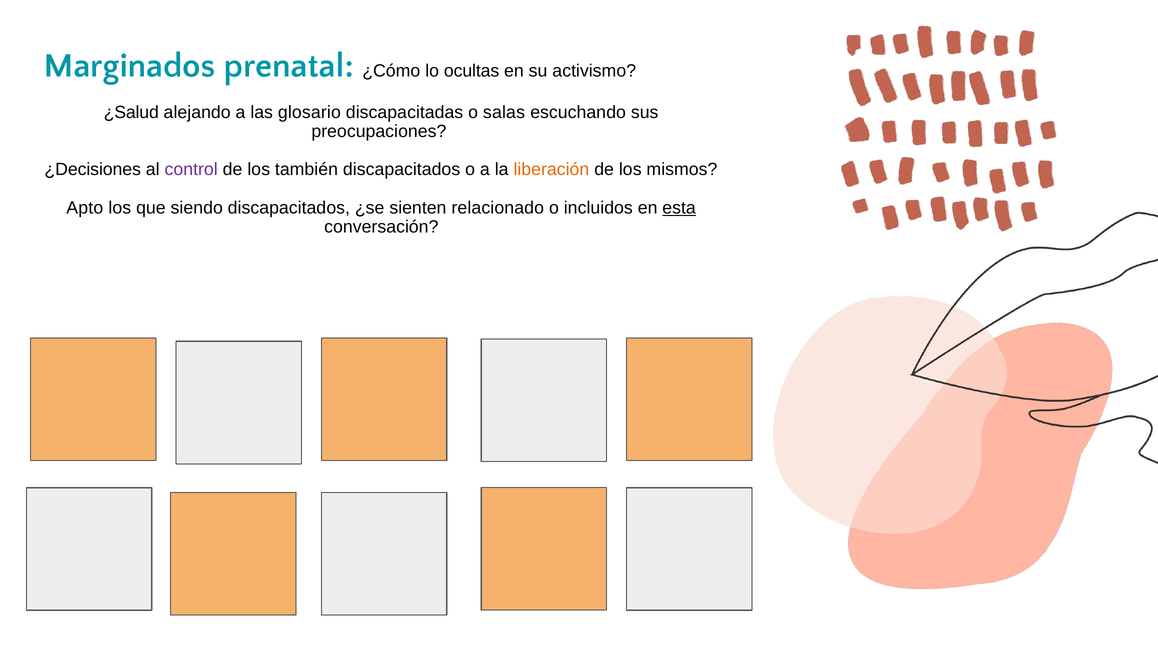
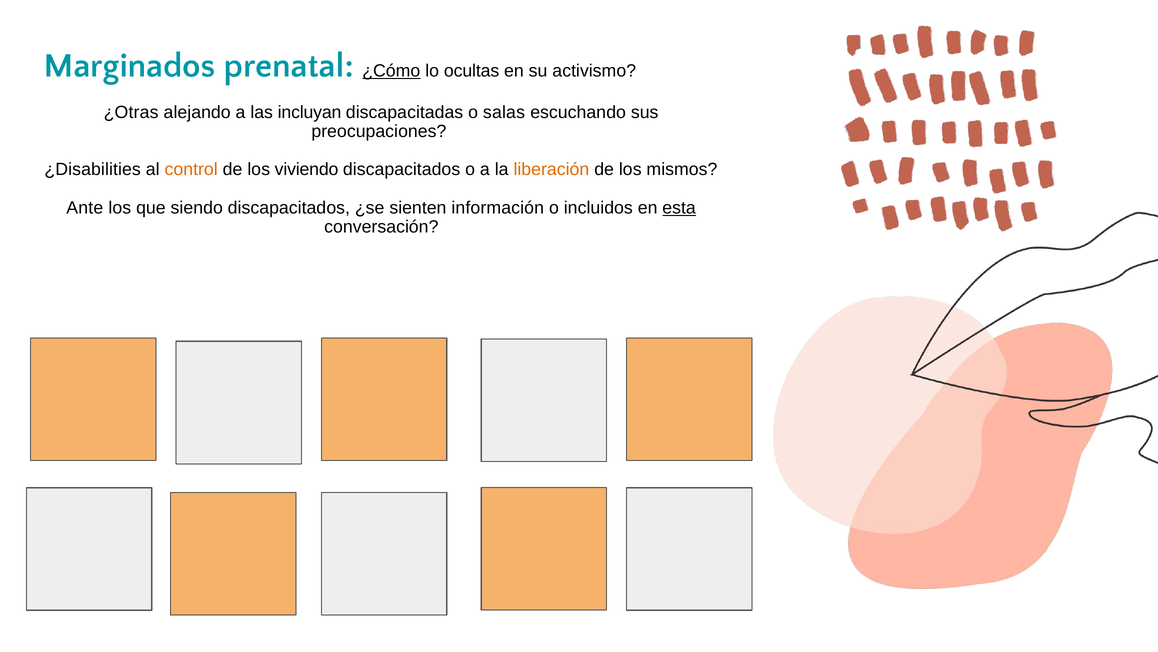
¿Cómo underline: none -> present
¿Salud: ¿Salud -> ¿Otras
glosario: glosario -> incluyan
¿Decisiones: ¿Decisiones -> ¿Disabilities
control colour: purple -> orange
también: también -> viviendo
Apto: Apto -> Ante
relacionado: relacionado -> información
